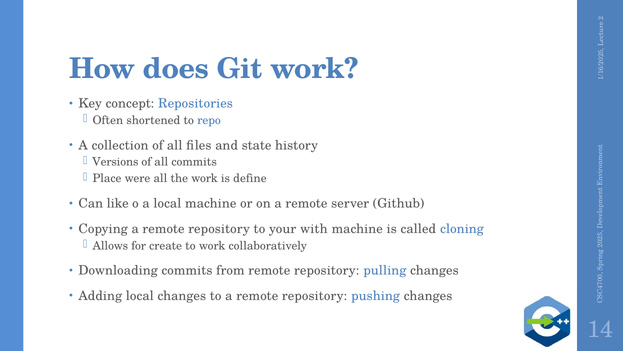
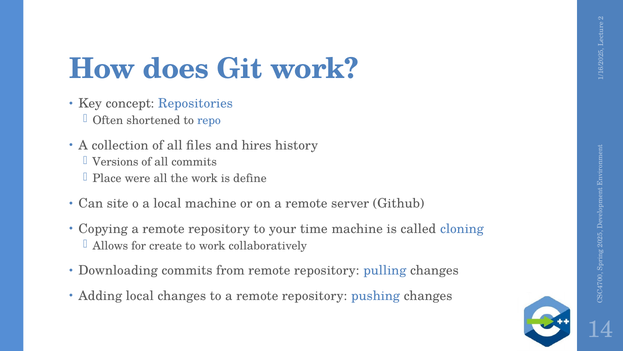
state: state -> hires
like: like -> site
with: with -> time
